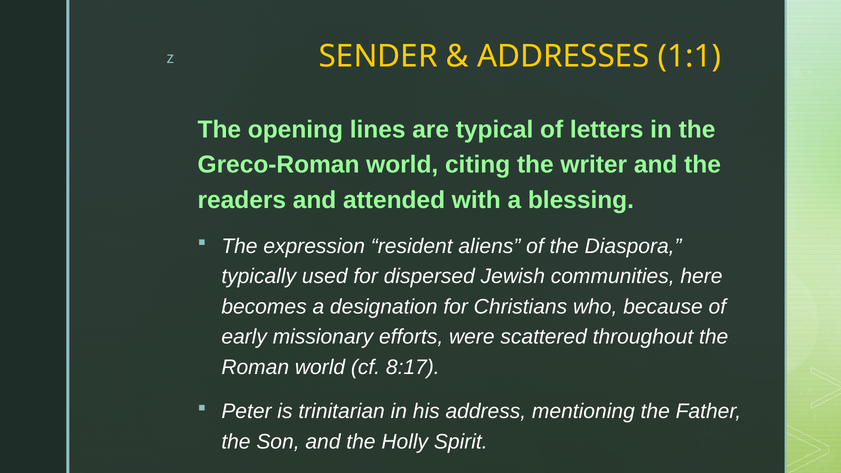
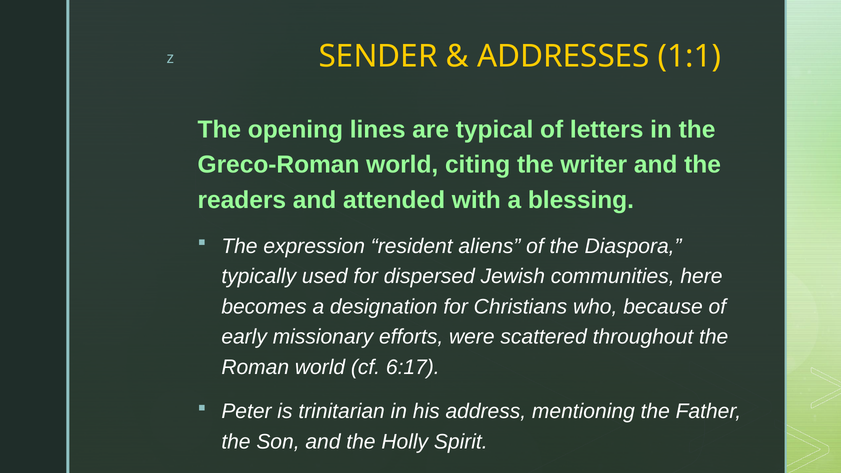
8:17: 8:17 -> 6:17
